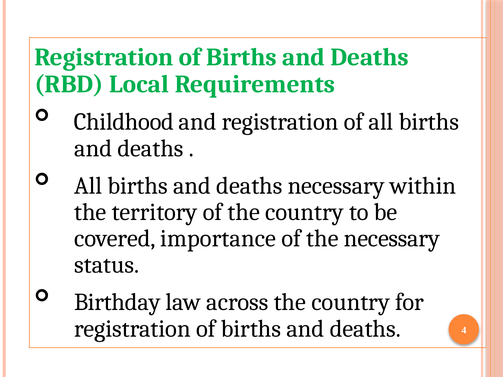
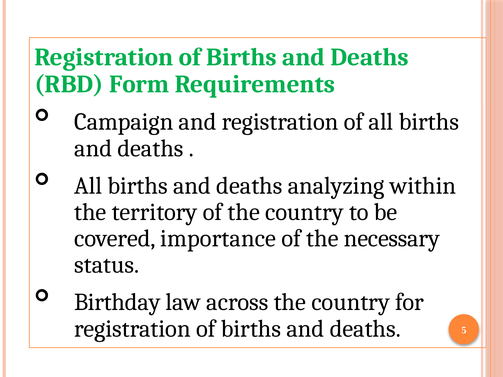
Local: Local -> Form
Childhood: Childhood -> Campaign
deaths necessary: necessary -> analyzing
4: 4 -> 5
